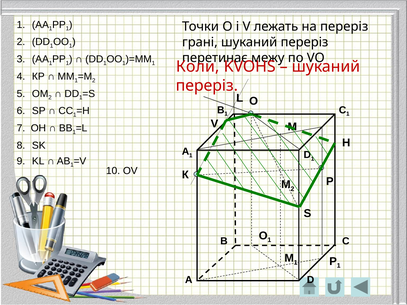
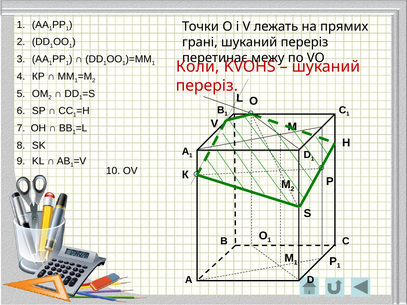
на переріз: переріз -> прямих
